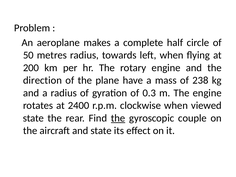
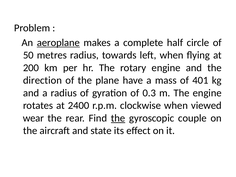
aeroplane underline: none -> present
238: 238 -> 401
state at (33, 118): state -> wear
